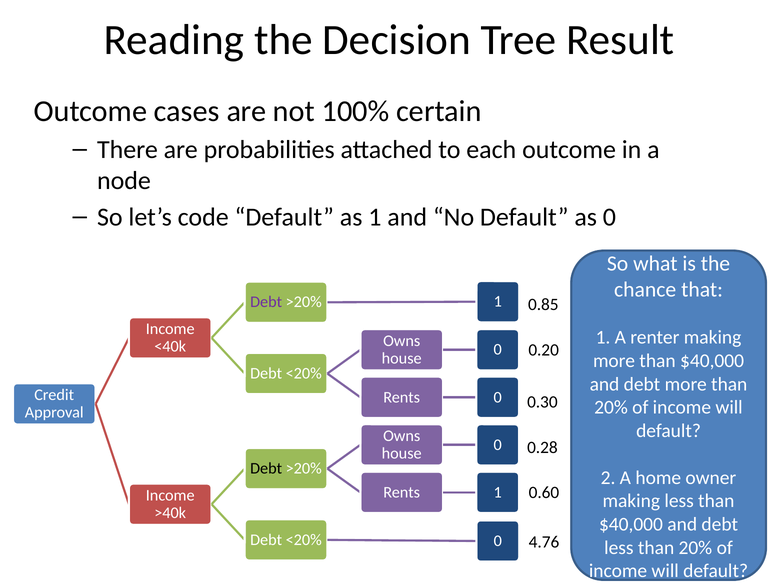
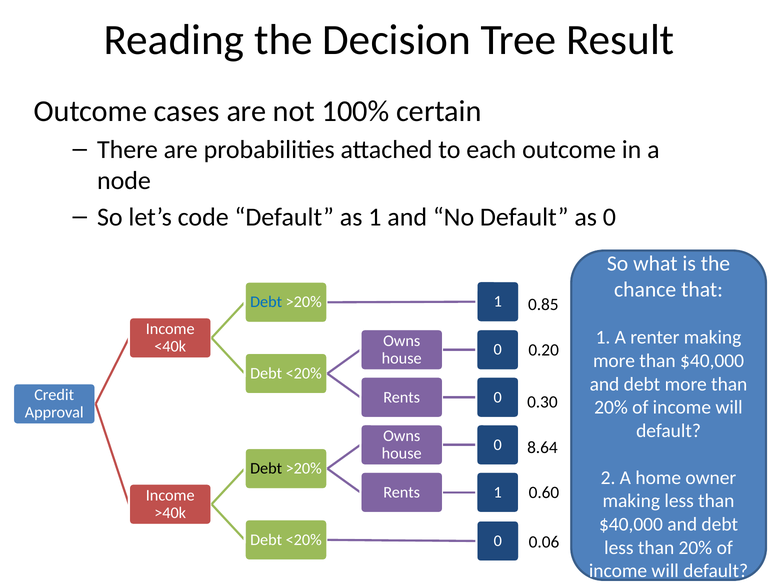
Debt at (266, 302) colour: purple -> blue
0.28: 0.28 -> 8.64
4.76: 4.76 -> 0.06
